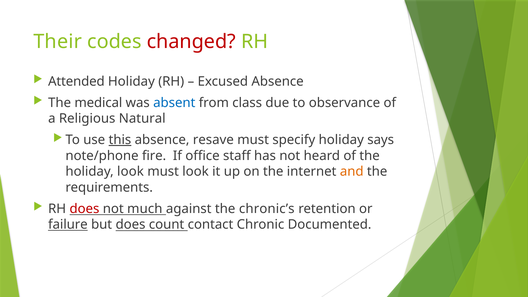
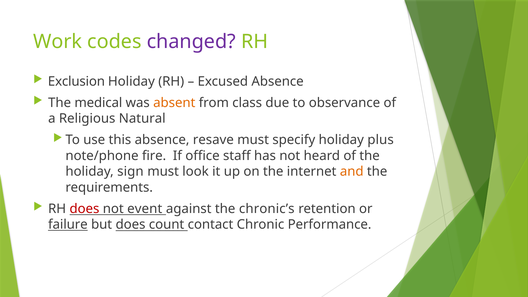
Their: Their -> Work
changed colour: red -> purple
Attended: Attended -> Exclusion
absent colour: blue -> orange
this underline: present -> none
says: says -> plus
holiday look: look -> sign
much: much -> event
Documented: Documented -> Performance
